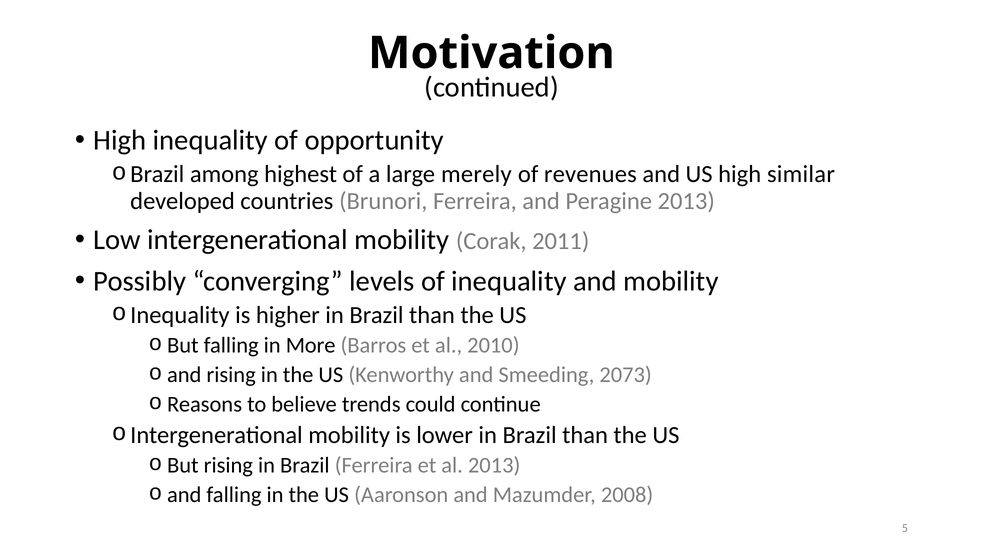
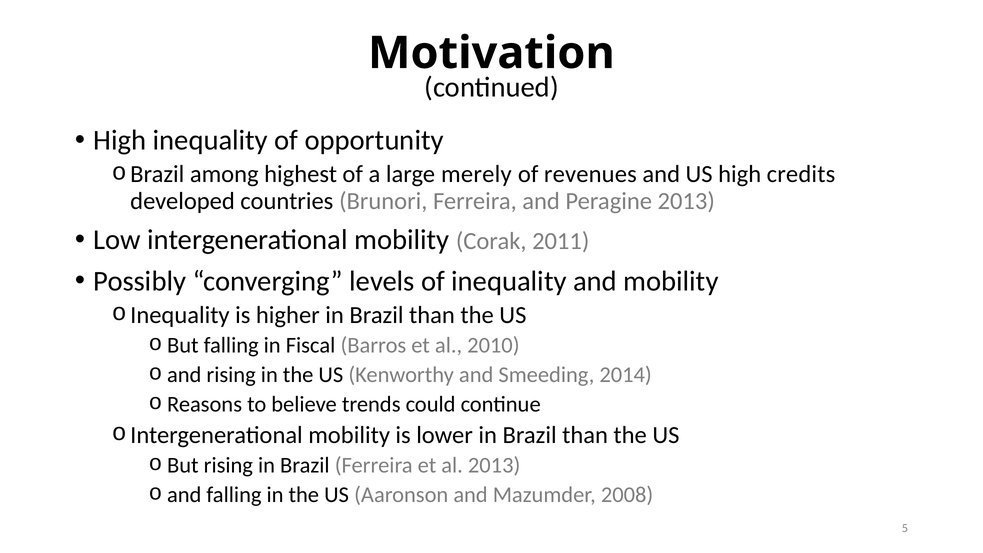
similar: similar -> credits
More: More -> Fiscal
2073: 2073 -> 2014
